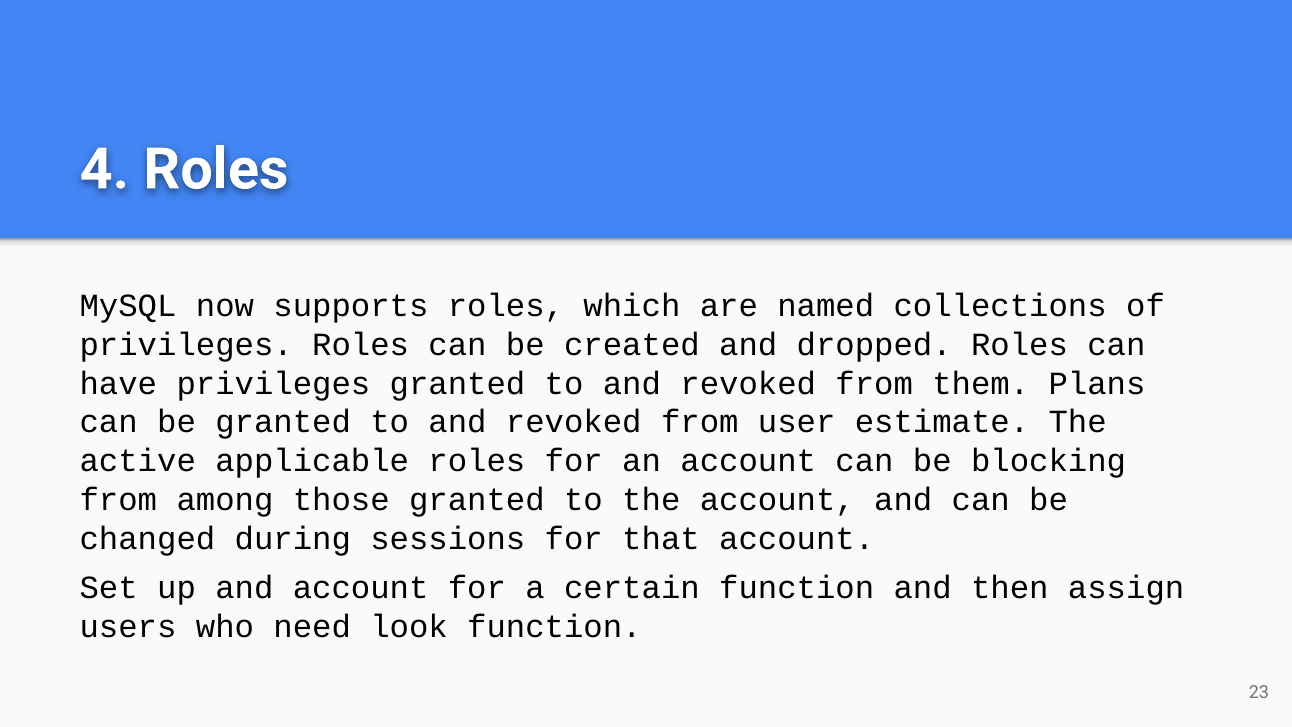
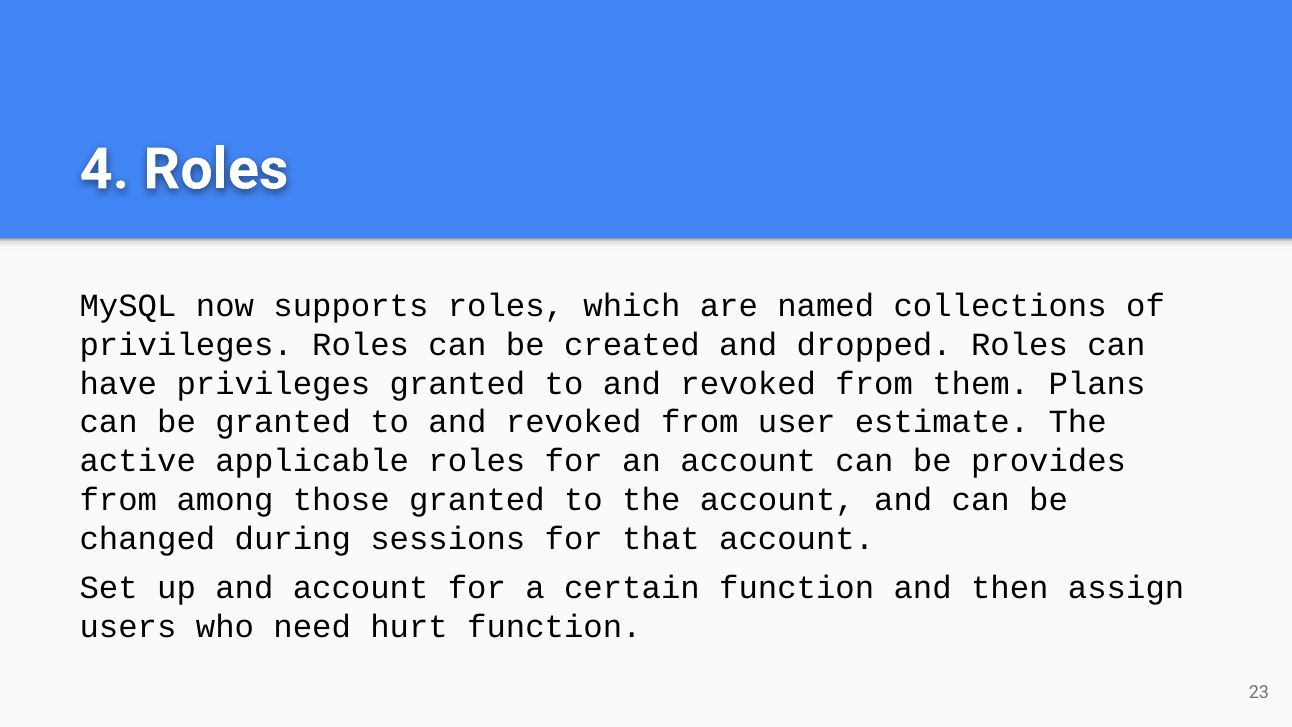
blocking: blocking -> provides
look: look -> hurt
